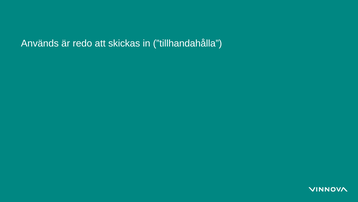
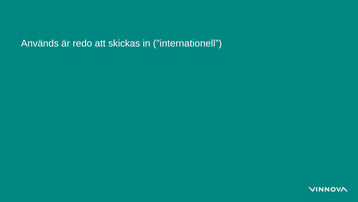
”tillhandahålla: ”tillhandahålla -> ”internationell
